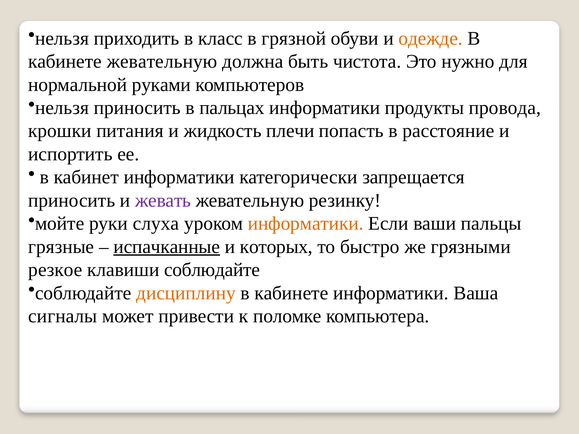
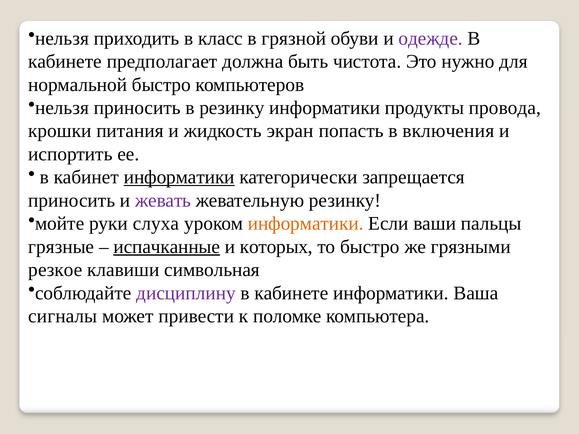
одежде colour: orange -> purple
кабинете жевательную: жевательную -> предполагает
нормальной руками: руками -> быстро
в пальцах: пальцах -> резинку
плечи: плечи -> экран
расстояние: расстояние -> включения
информатики at (179, 177) underline: none -> present
клавиши соблюдайте: соблюдайте -> символьная
дисциплину colour: orange -> purple
